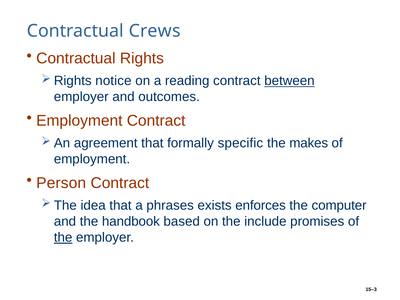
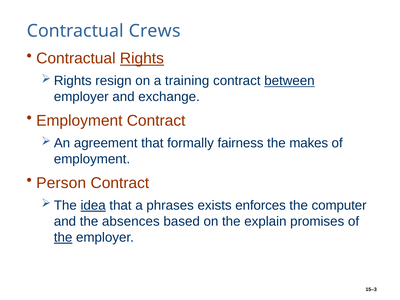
Rights underline: none -> present
notice: notice -> resign
reading: reading -> training
outcomes: outcomes -> exchange
specific: specific -> fairness
idea underline: none -> present
handbook: handbook -> absences
include: include -> explain
